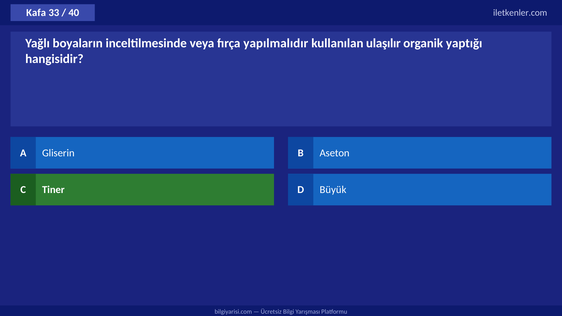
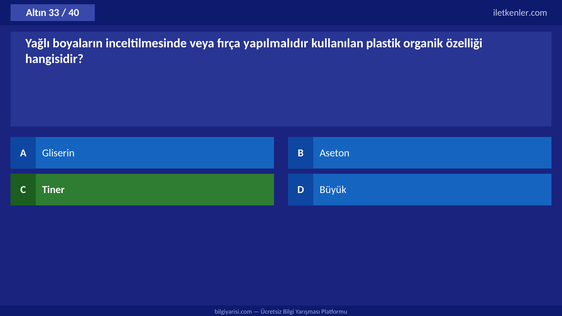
Kafa: Kafa -> Altın
ulaşılır: ulaşılır -> plastik
yaptığı: yaptığı -> özelliği
